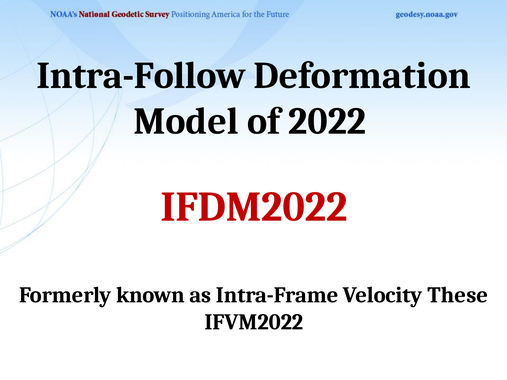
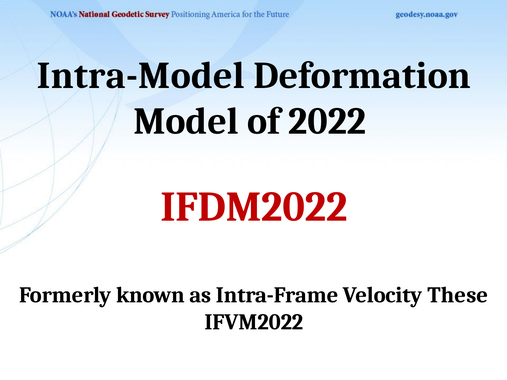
Intra-Follow: Intra-Follow -> Intra-Model
